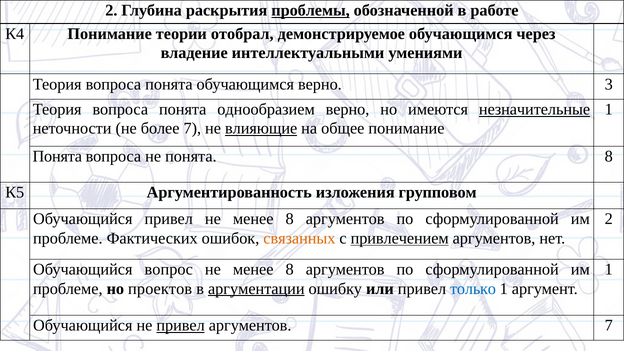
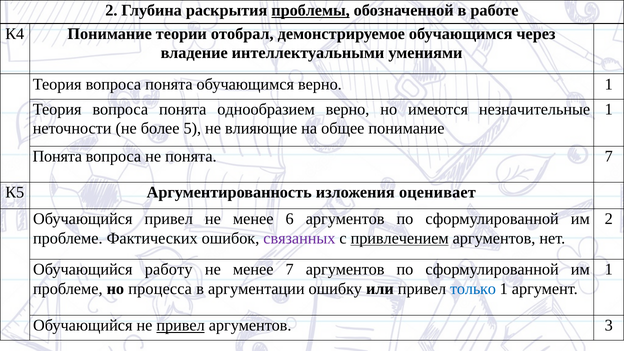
верно 3: 3 -> 1
незначительные underline: present -> none
более 7: 7 -> 5
влияющие underline: present -> none
понята 8: 8 -> 7
групповом: групповом -> оценивает
привел не менее 8: 8 -> 6
связанных colour: orange -> purple
вопрос: вопрос -> работу
8 at (290, 269): 8 -> 7
проектов: проектов -> процесса
аргументации underline: present -> none
аргументов 7: 7 -> 3
